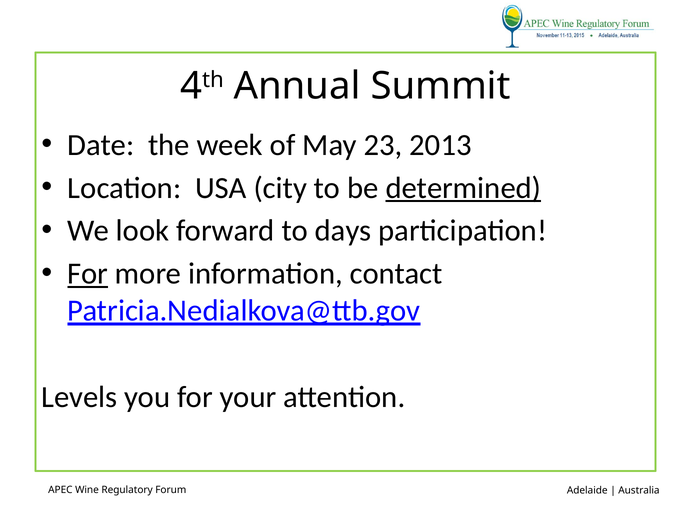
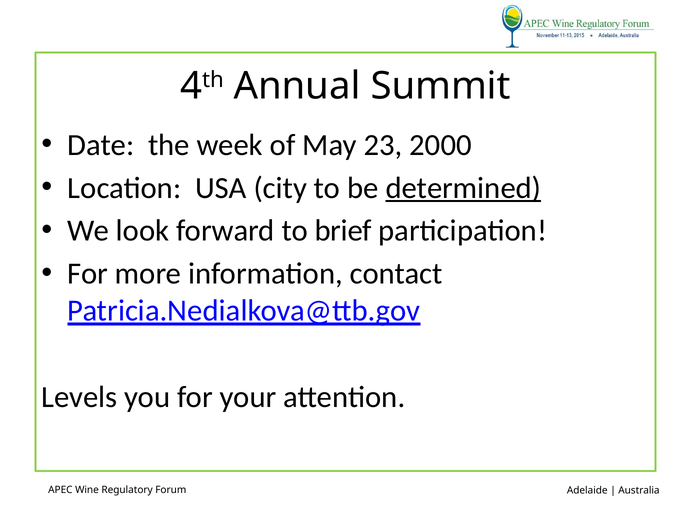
2013: 2013 -> 2000
days: days -> brief
For at (88, 274) underline: present -> none
